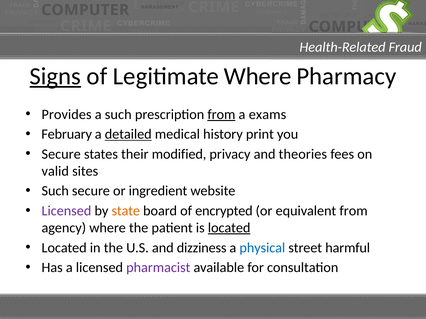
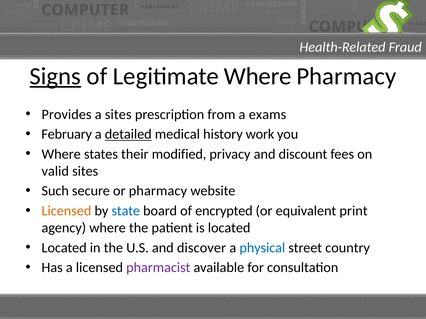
a such: such -> sites
from at (221, 115) underline: present -> none
print: print -> work
Secure at (61, 154): Secure -> Where
theories: theories -> discount
or ingredient: ingredient -> pharmacy
Licensed at (66, 211) colour: purple -> orange
state colour: orange -> blue
equivalent from: from -> print
located at (229, 228) underline: present -> none
dizziness: dizziness -> discover
harmful: harmful -> country
